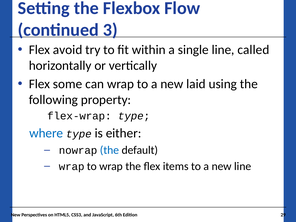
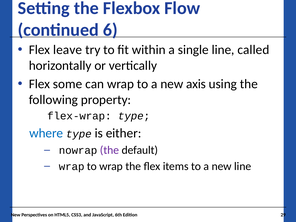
3: 3 -> 6
avoid: avoid -> leave
laid: laid -> axis
the at (110, 150) colour: blue -> purple
